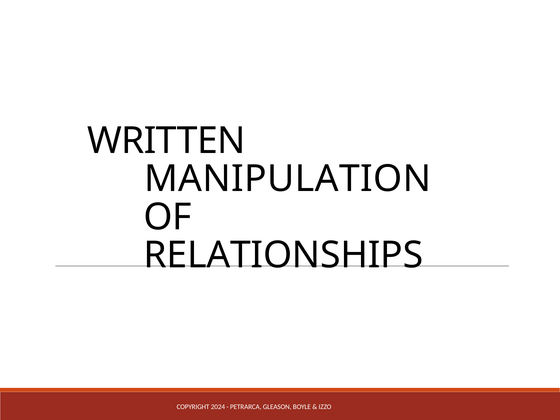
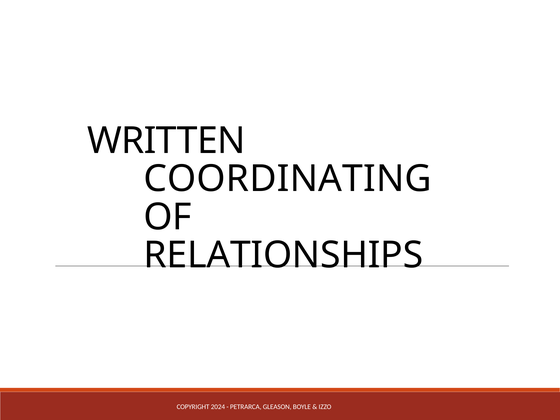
MANIPULATION: MANIPULATION -> COORDINATING
